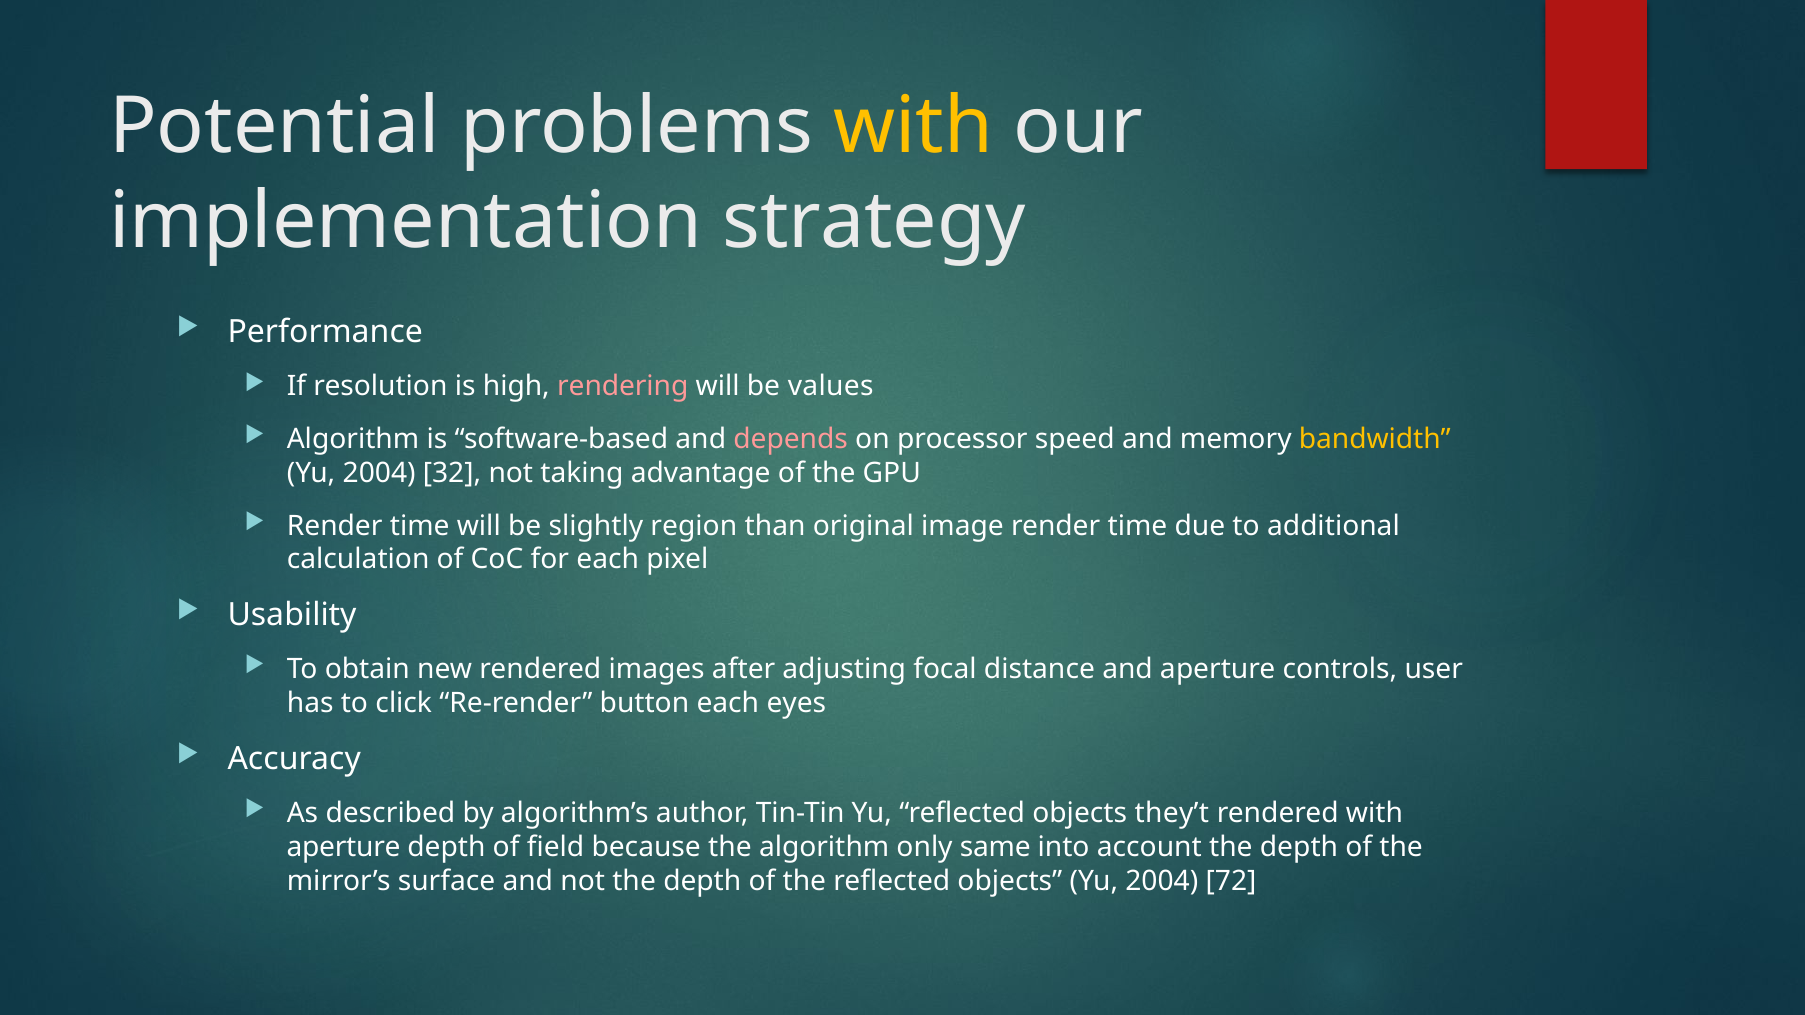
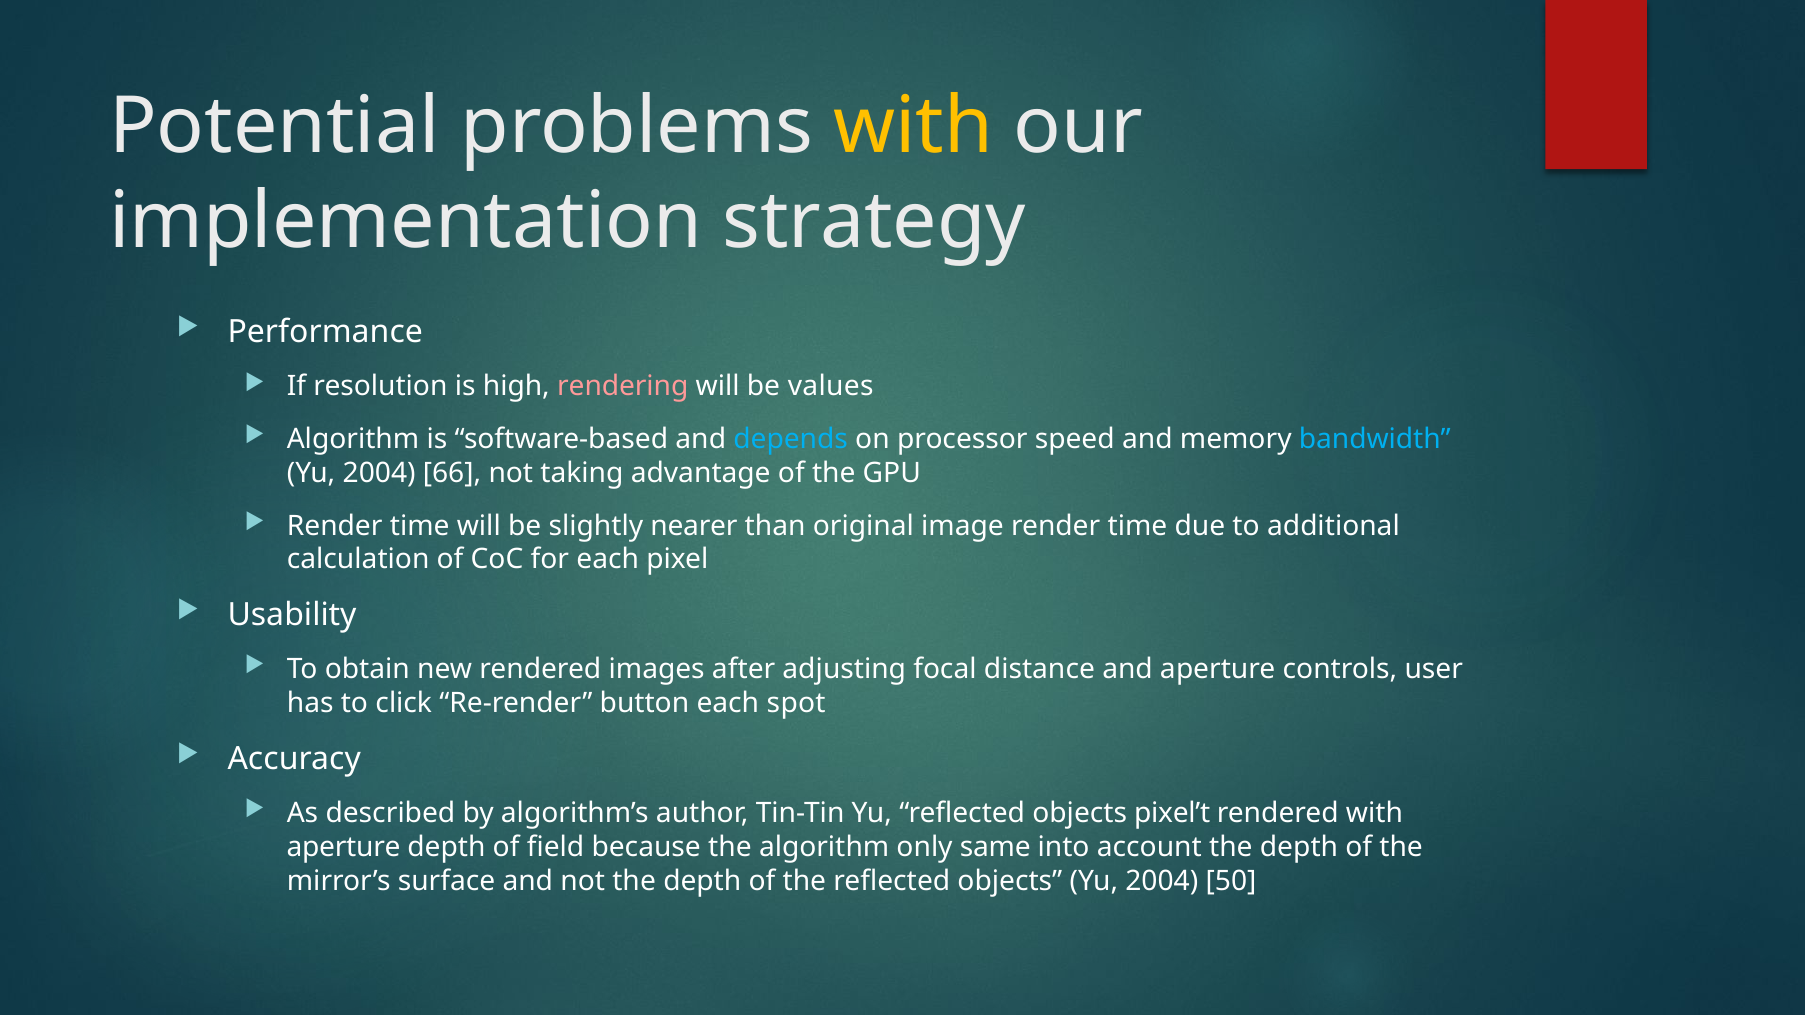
depends colour: pink -> light blue
bandwidth colour: yellow -> light blue
32: 32 -> 66
region: region -> nearer
eyes: eyes -> spot
they’t: they’t -> pixel’t
72: 72 -> 50
